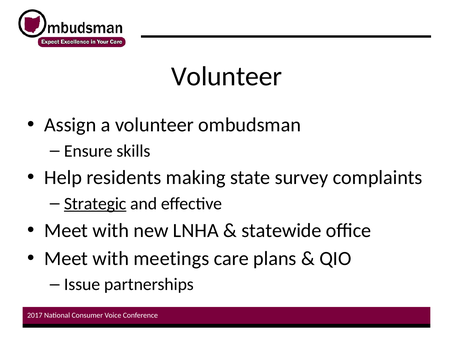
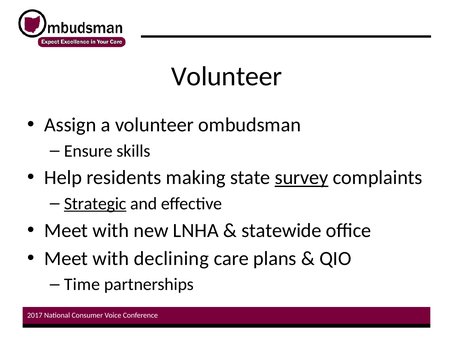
survey underline: none -> present
meetings: meetings -> declining
Issue: Issue -> Time
